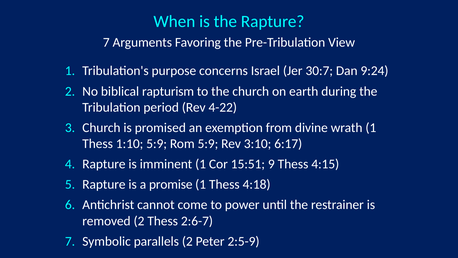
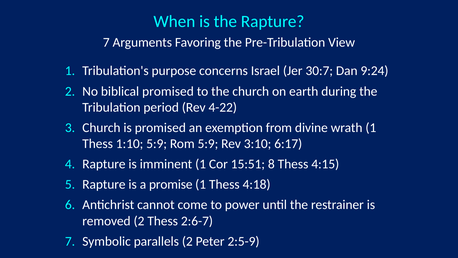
biblical rapturism: rapturism -> promised
9: 9 -> 8
